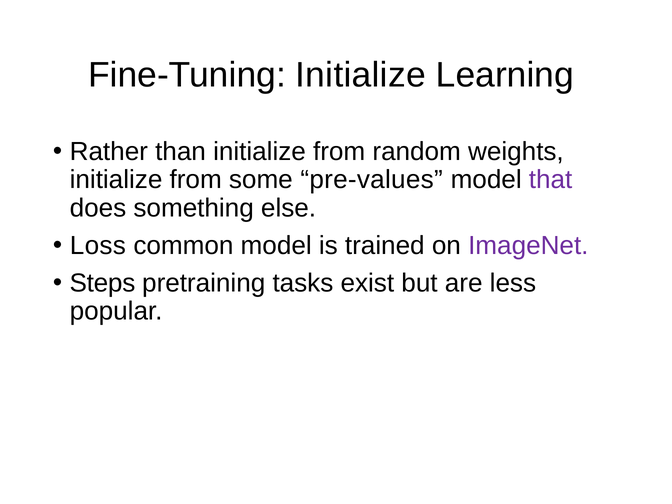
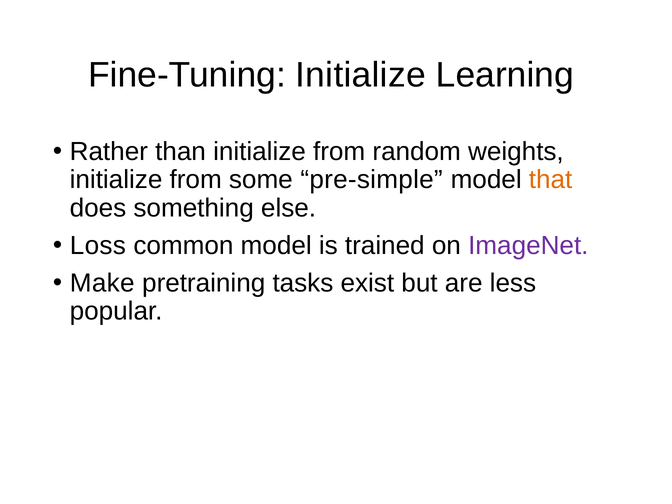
pre-values: pre-values -> pre-simple
that colour: purple -> orange
Steps: Steps -> Make
